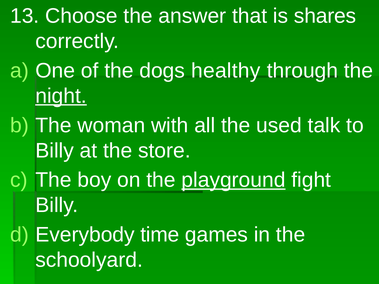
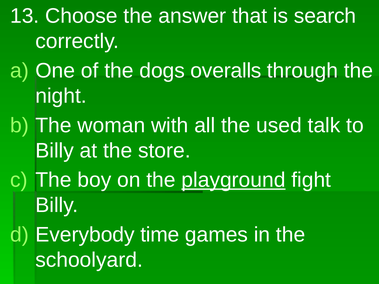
shares: shares -> search
healthy: healthy -> overalls
night underline: present -> none
